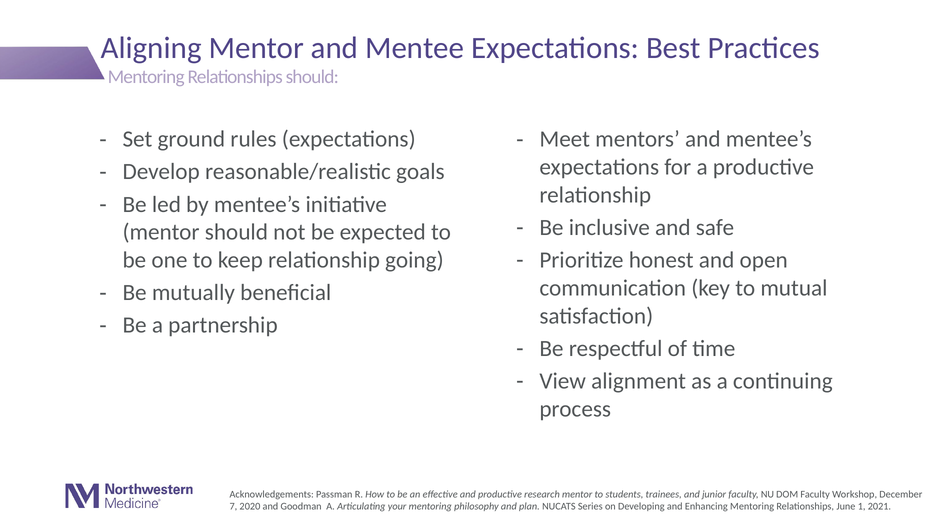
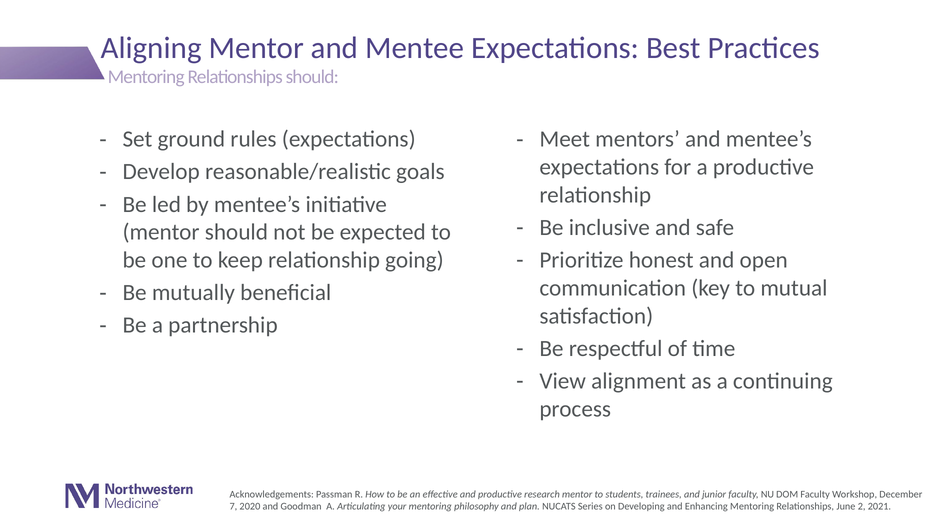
1: 1 -> 2
